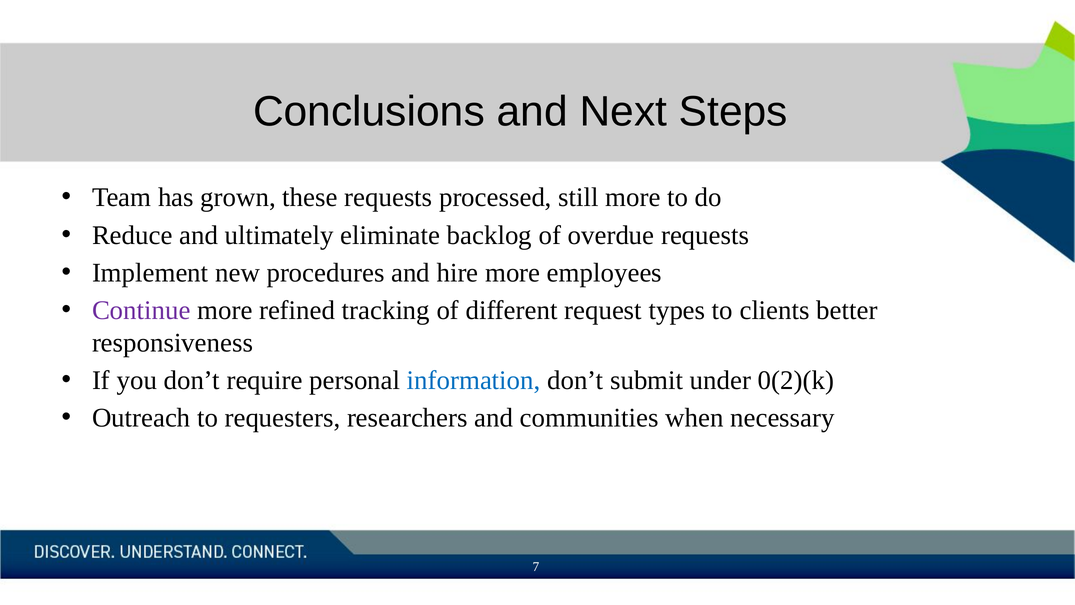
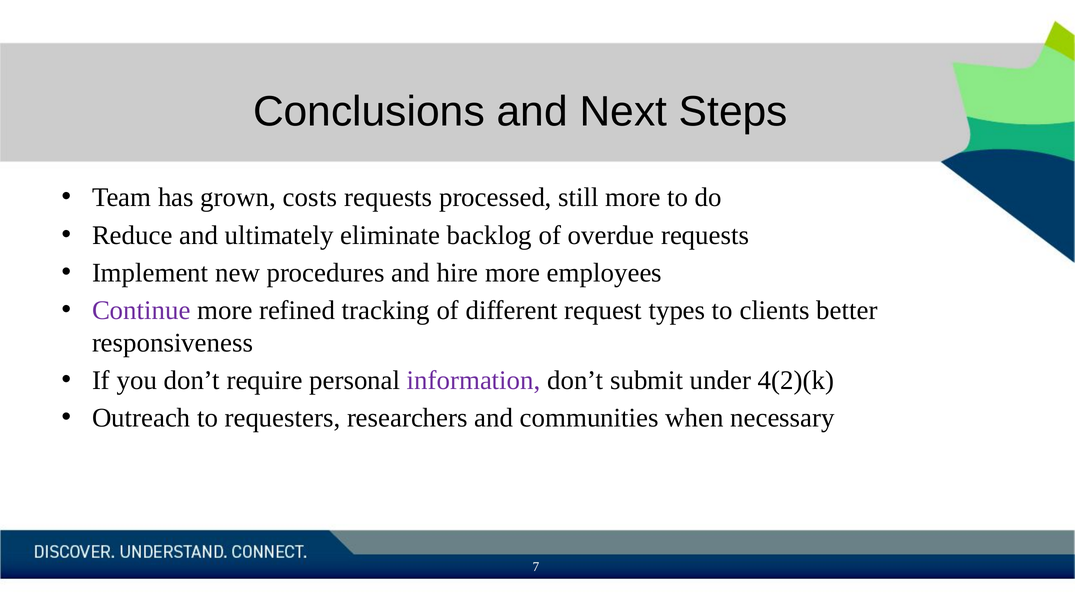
these: these -> costs
information colour: blue -> purple
0(2)(k: 0(2)(k -> 4(2)(k
